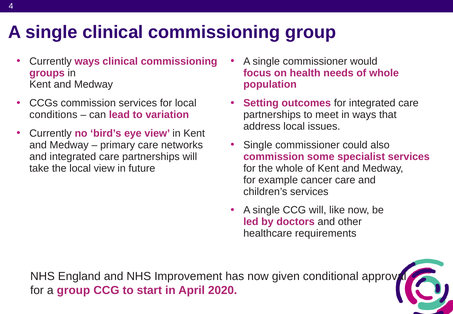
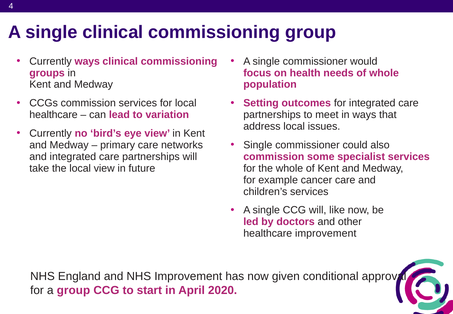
conditions at (53, 115): conditions -> healthcare
healthcare requirements: requirements -> improvement
